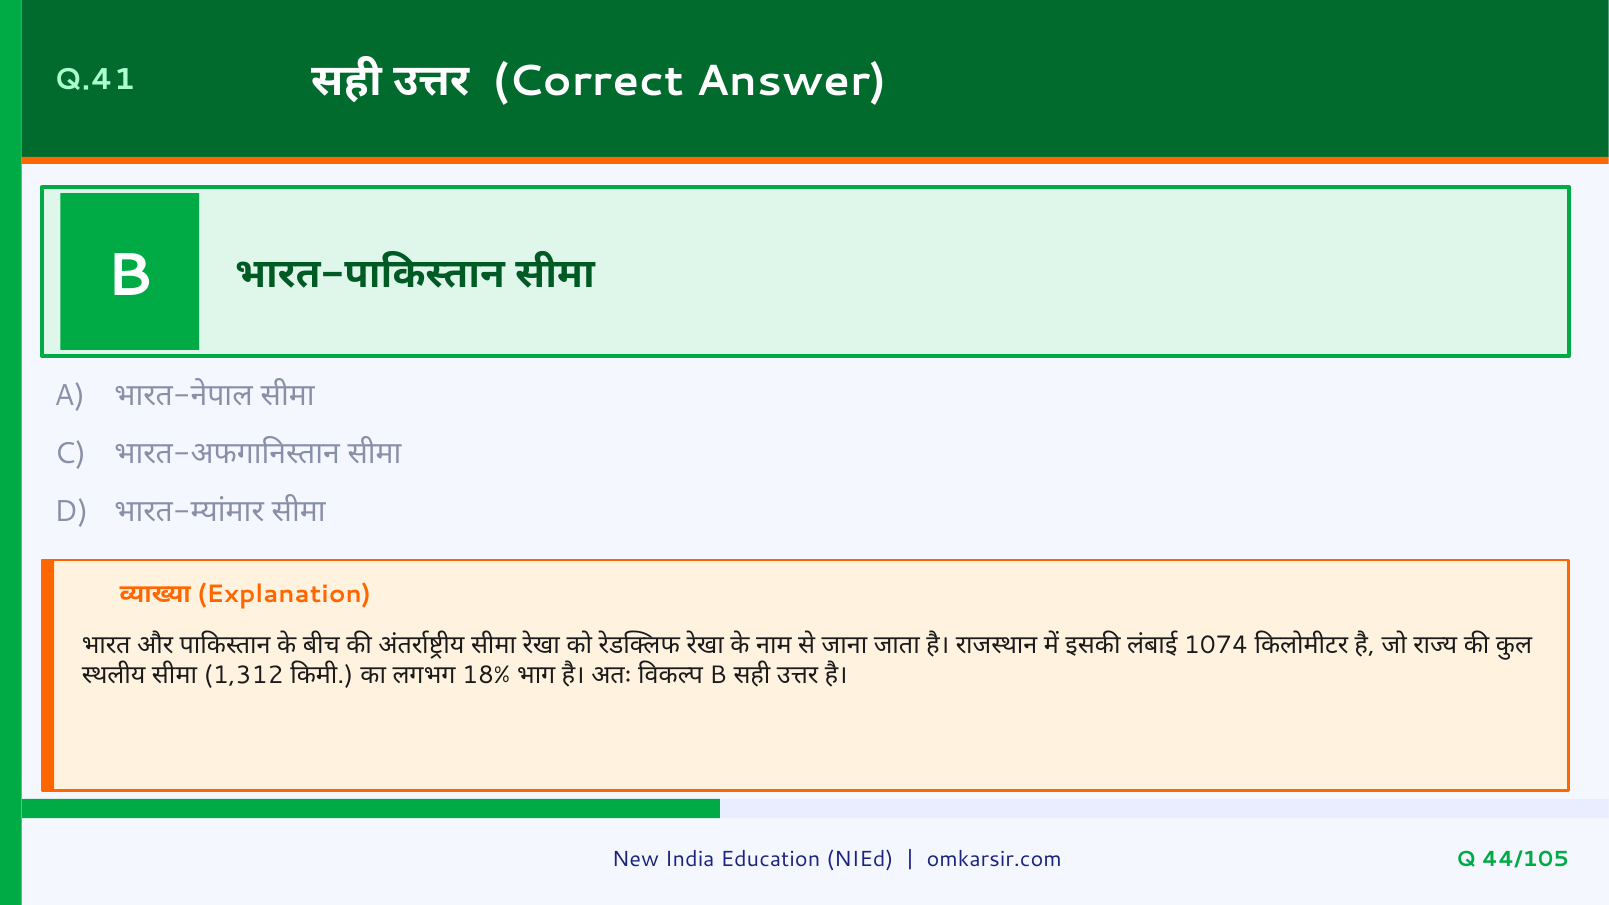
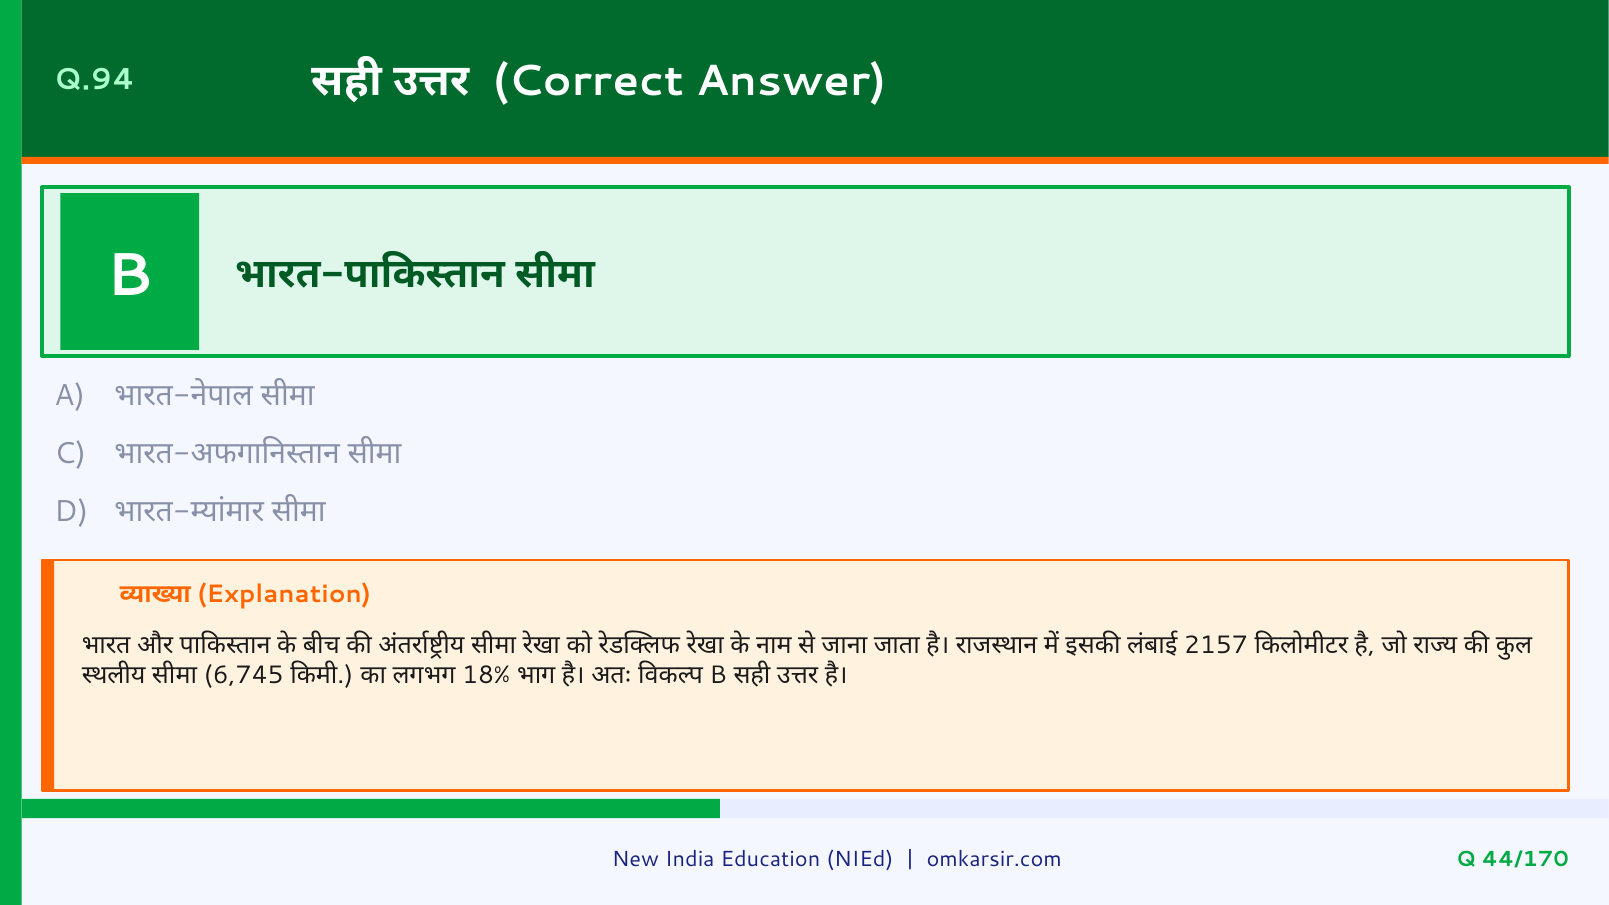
Q.41: Q.41 -> Q.94
1074: 1074 -> 2157
1,312: 1,312 -> 6,745
44/105: 44/105 -> 44/170
